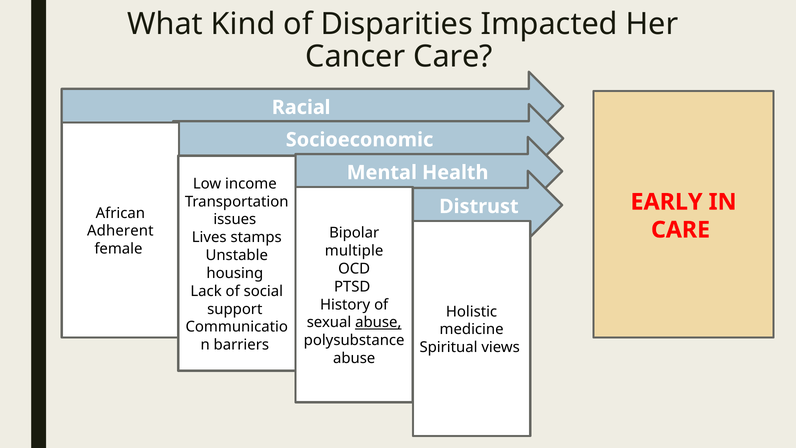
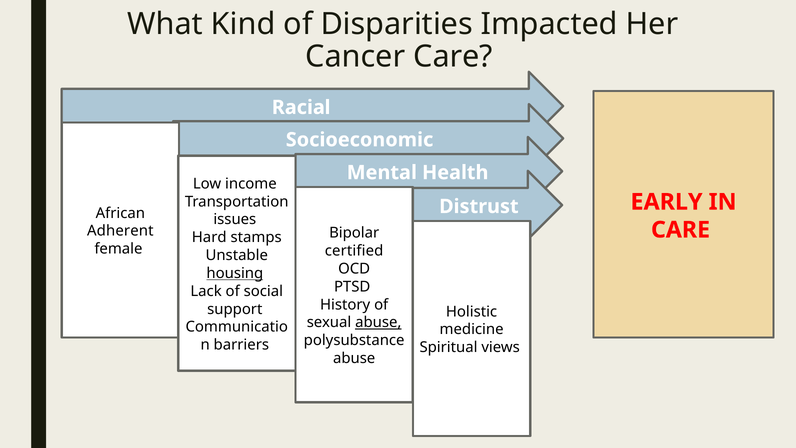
Lives: Lives -> Hard
multiple: multiple -> certified
housing underline: none -> present
